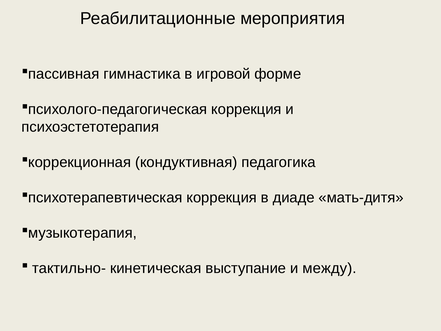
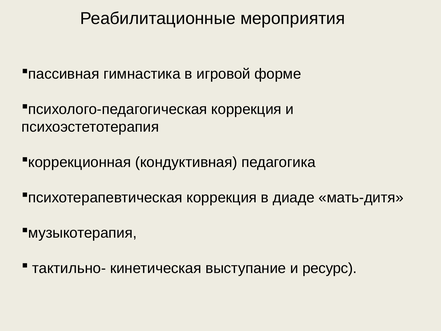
между: между -> ресурс
